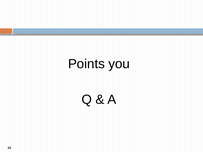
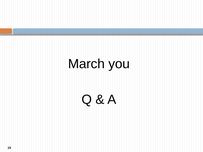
Points: Points -> March
